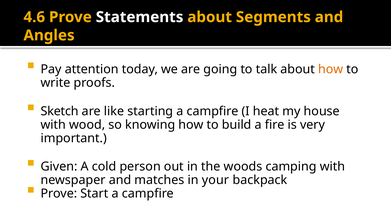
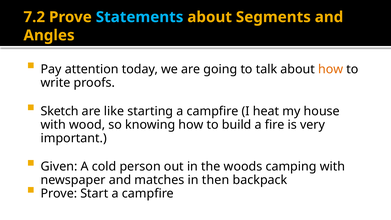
4.6: 4.6 -> 7.2
Statements colour: white -> light blue
your: your -> then
